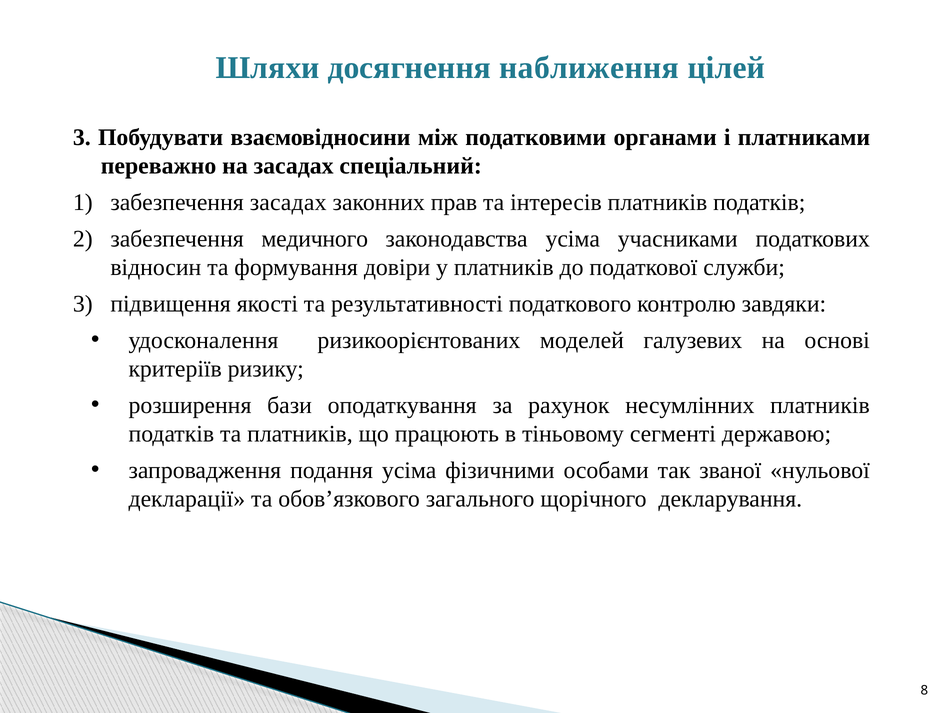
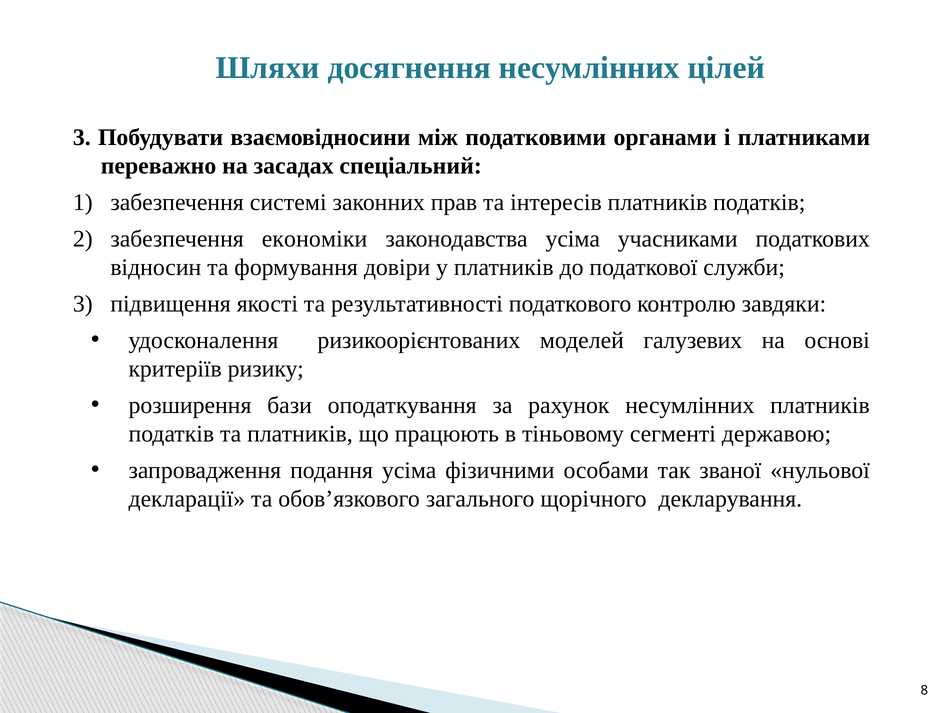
досягнення наближення: наближення -> несумлінних
забезпечення засадах: засадах -> системі
медичного: медичного -> економіки
